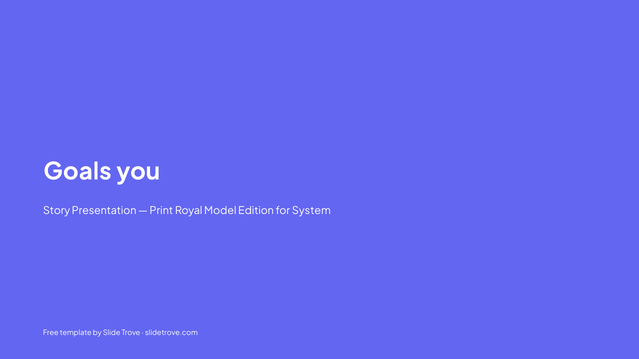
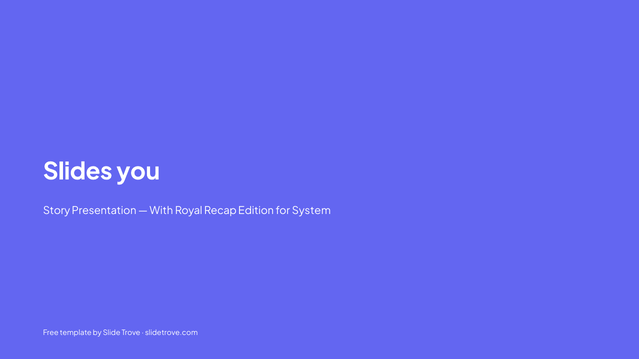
Goals: Goals -> Slides
Print: Print -> With
Model: Model -> Recap
